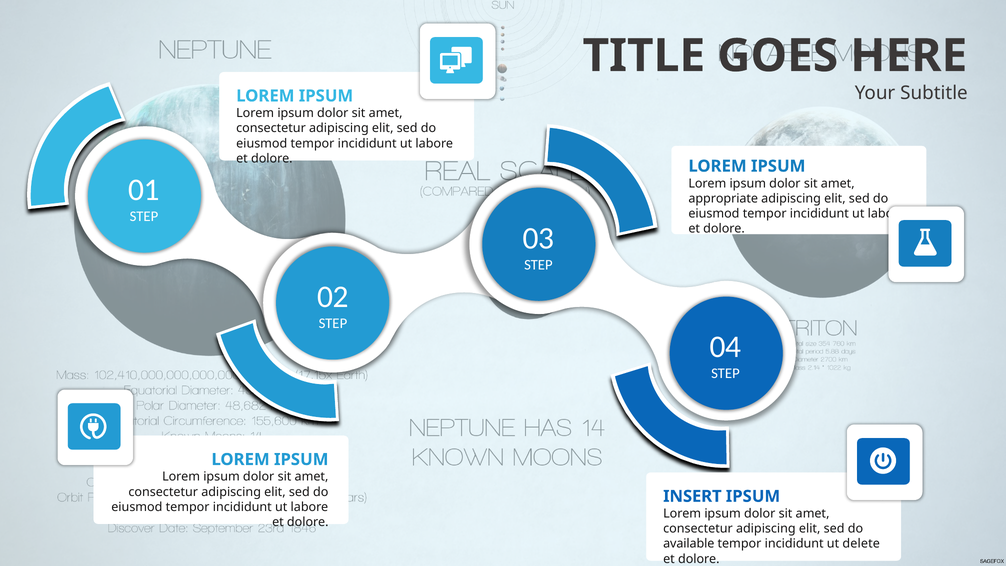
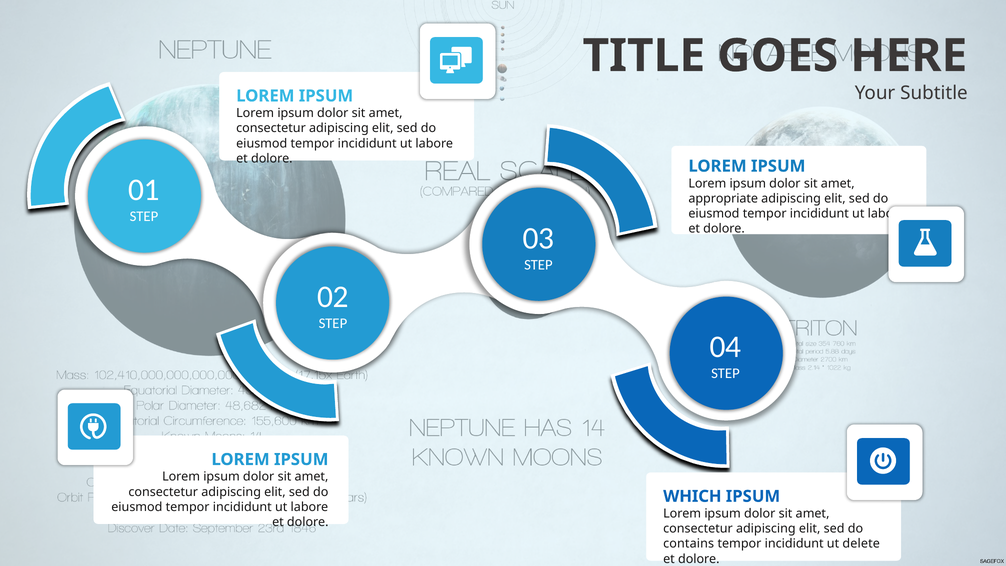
INSERT: INSERT -> WHICH
available: available -> contains
